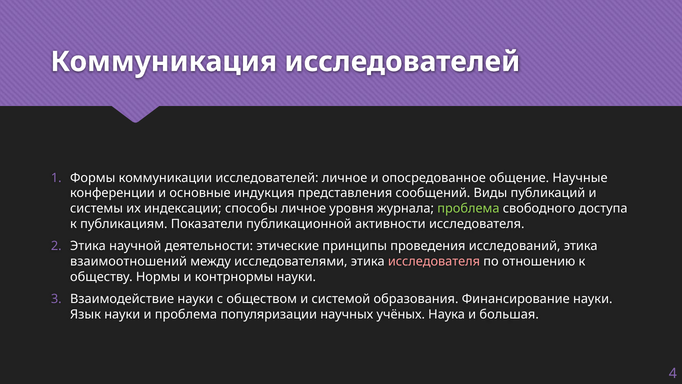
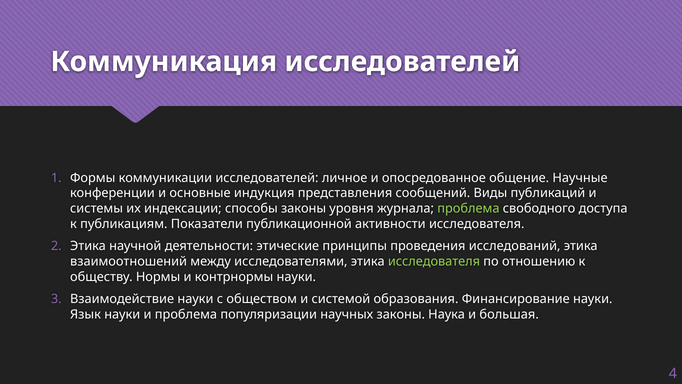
способы личное: личное -> законы
исследователя at (434, 261) colour: pink -> light green
научных учёных: учёных -> законы
